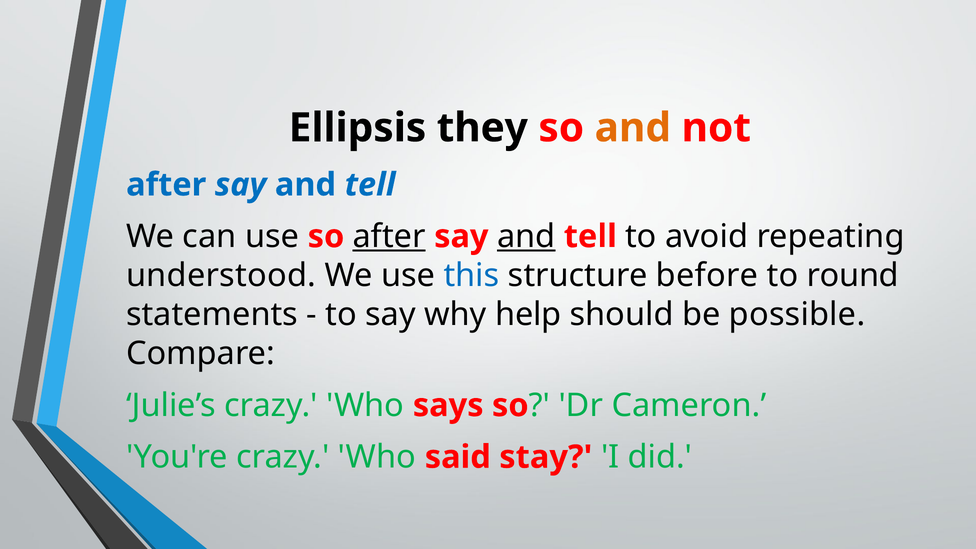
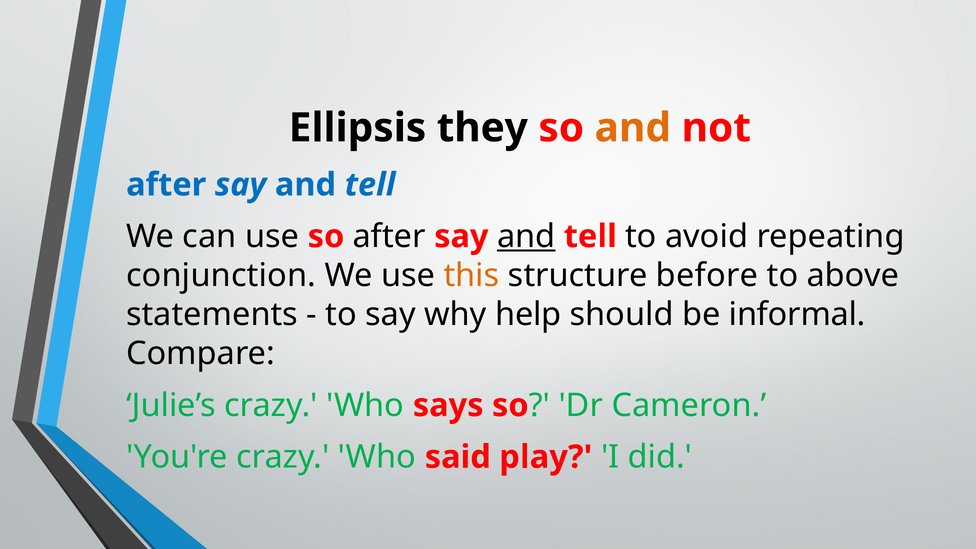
after at (389, 236) underline: present -> none
understood: understood -> conjunction
this colour: blue -> orange
round: round -> above
possible: possible -> informal
stay: stay -> play
